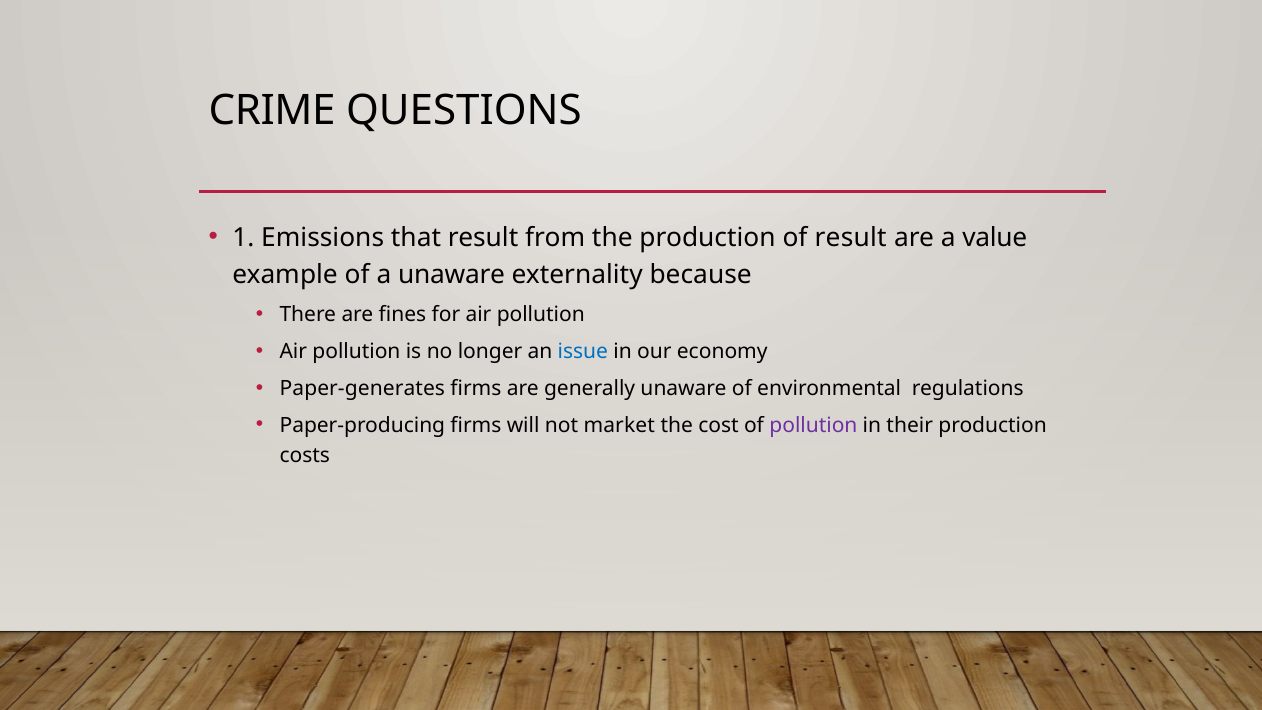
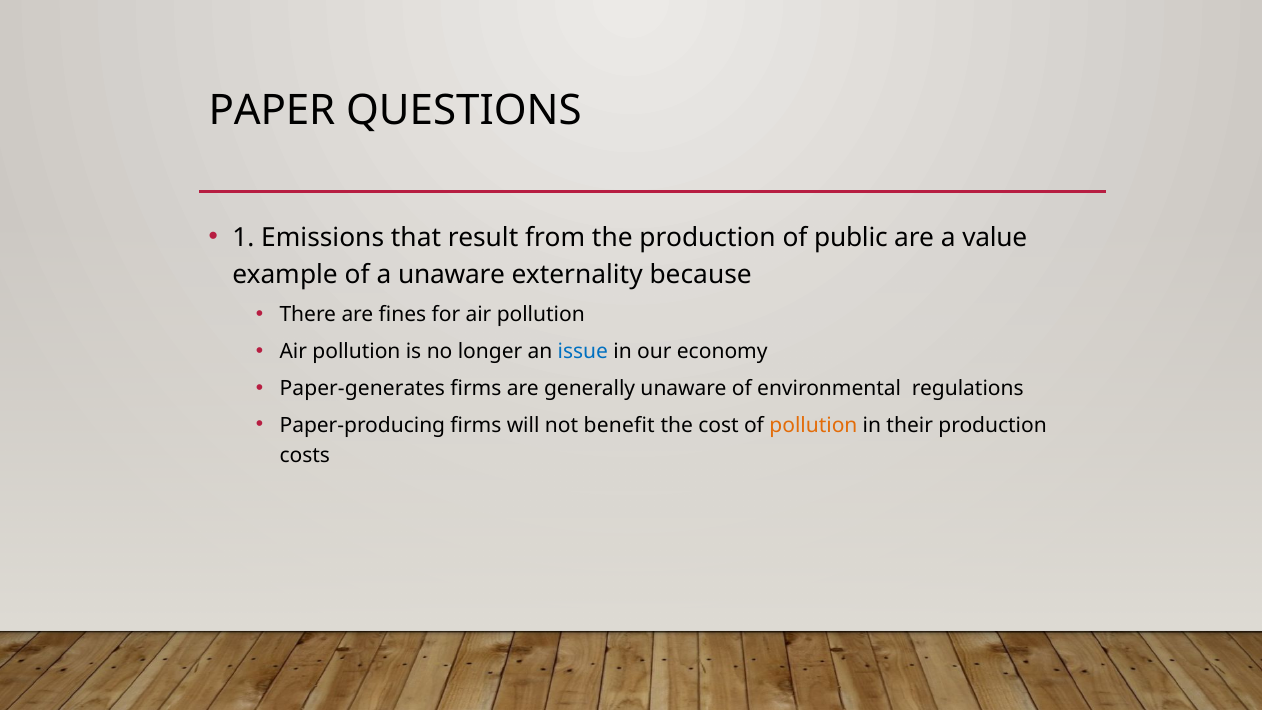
CRIME: CRIME -> PAPER
of result: result -> public
market: market -> benefit
pollution at (813, 425) colour: purple -> orange
